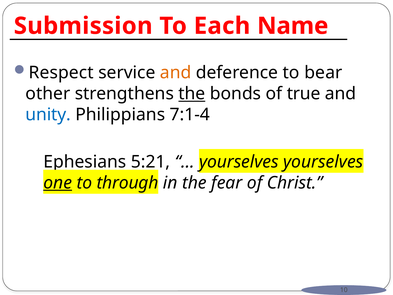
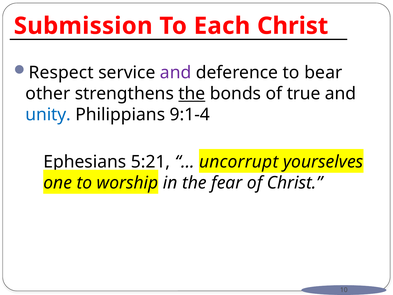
Each Name: Name -> Christ
and at (176, 73) colour: orange -> purple
7:1-4: 7:1-4 -> 9:1-4
yourselves at (239, 162): yourselves -> uncorrupt
one underline: present -> none
through: through -> worship
